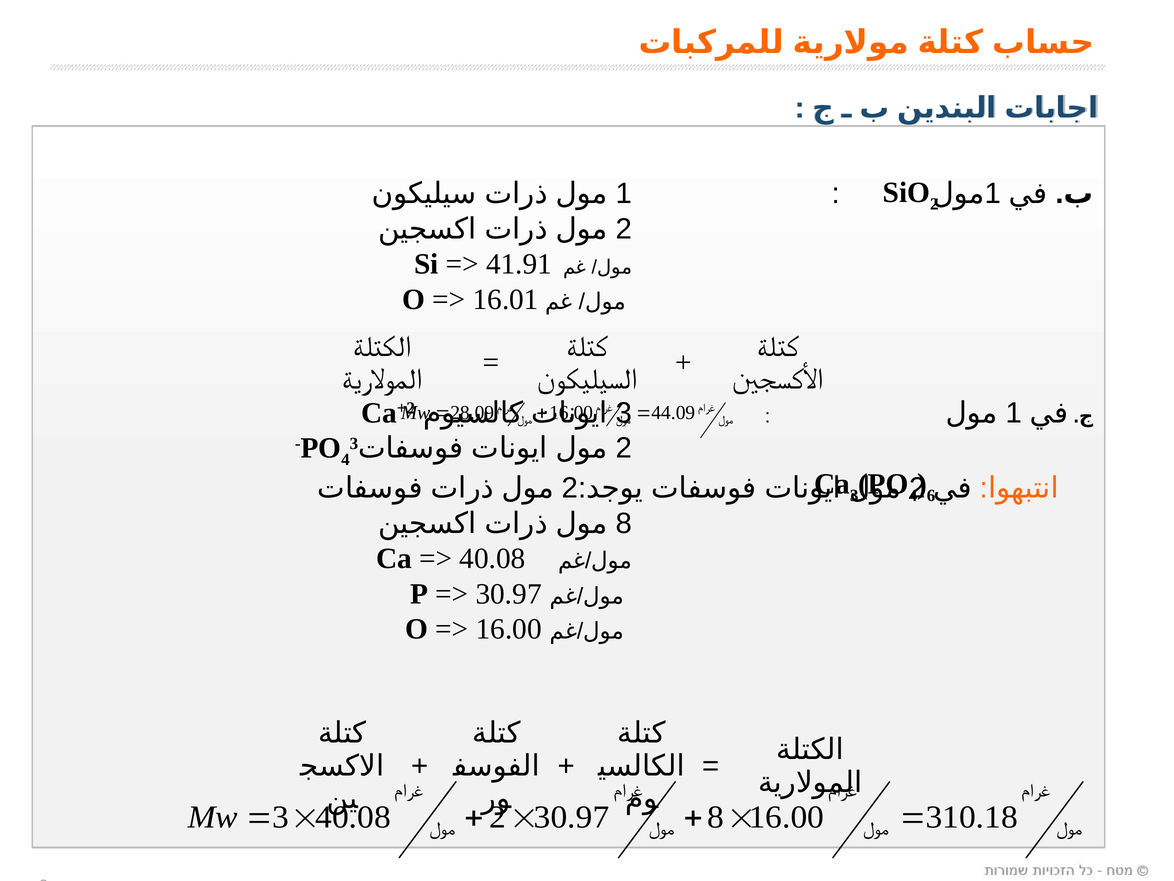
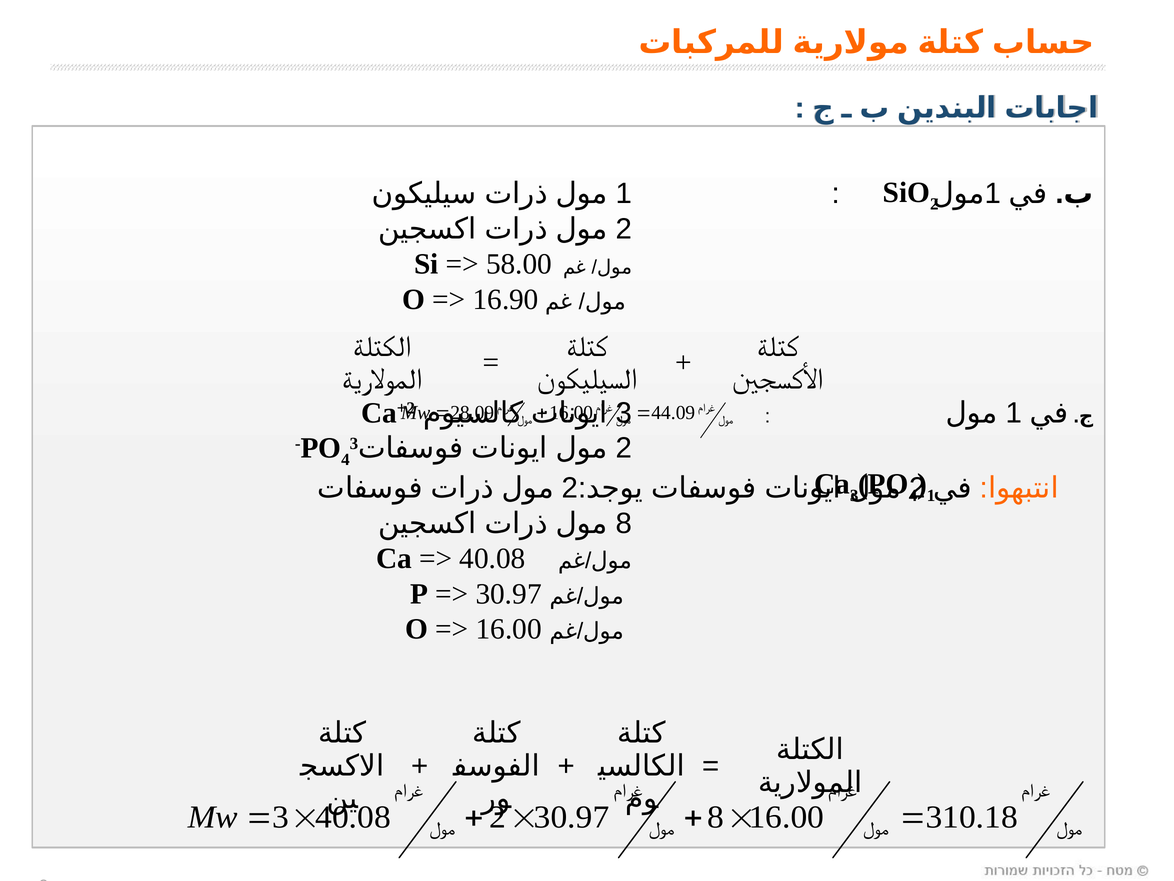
41.91: 41.91 -> 58.00
16.01: 16.01 -> 16.90
6 at (931, 495): 6 -> 1
